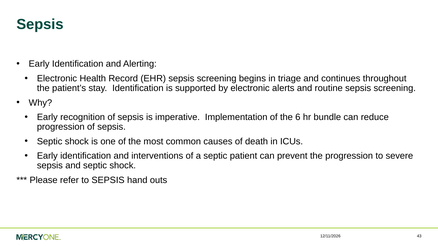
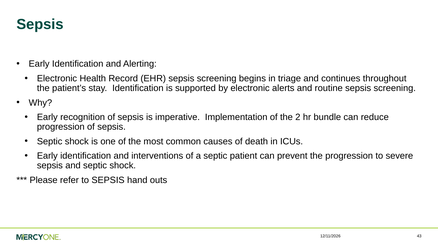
6: 6 -> 2
